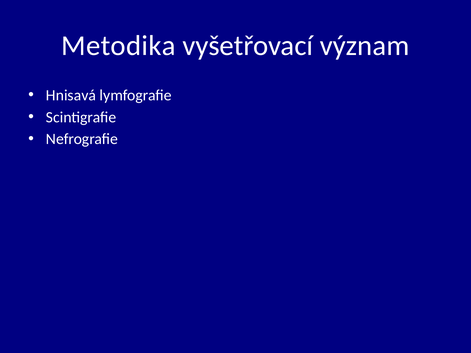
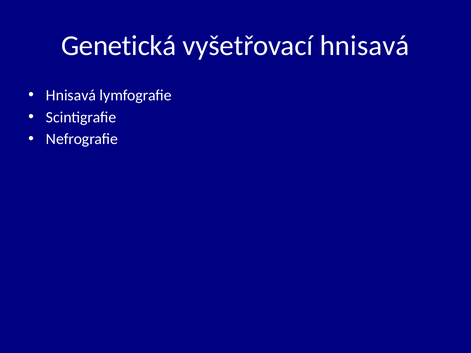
Metodika: Metodika -> Genetická
vyšetřovací význam: význam -> hnisavá
